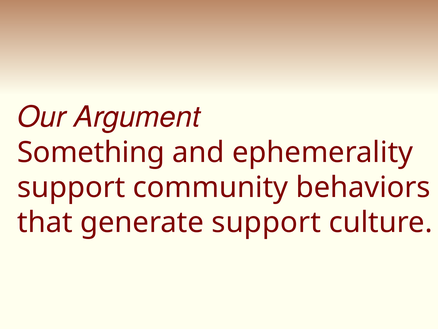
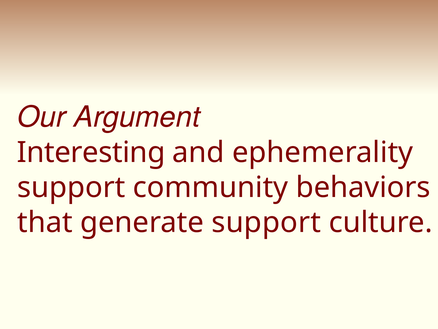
Something: Something -> Interesting
